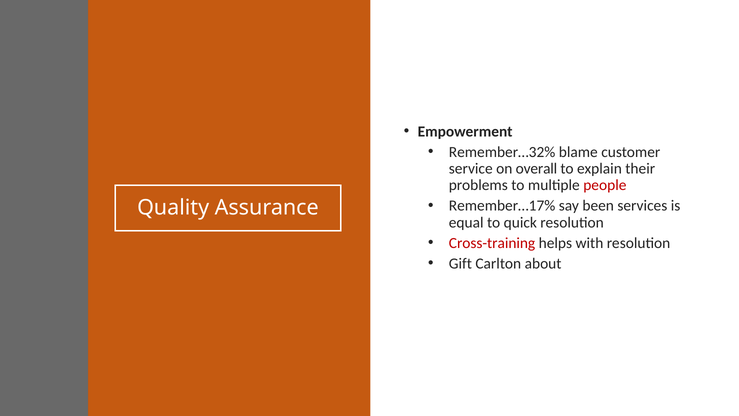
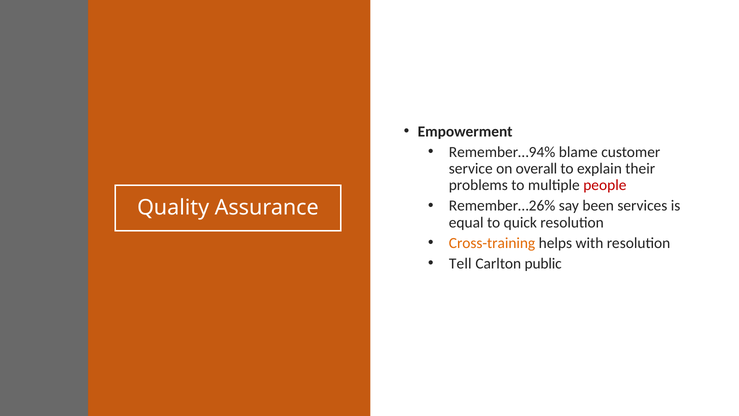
Remember…32%: Remember…32% -> Remember…94%
Remember…17%: Remember…17% -> Remember…26%
Cross-training colour: red -> orange
Gift: Gift -> Tell
about: about -> public
